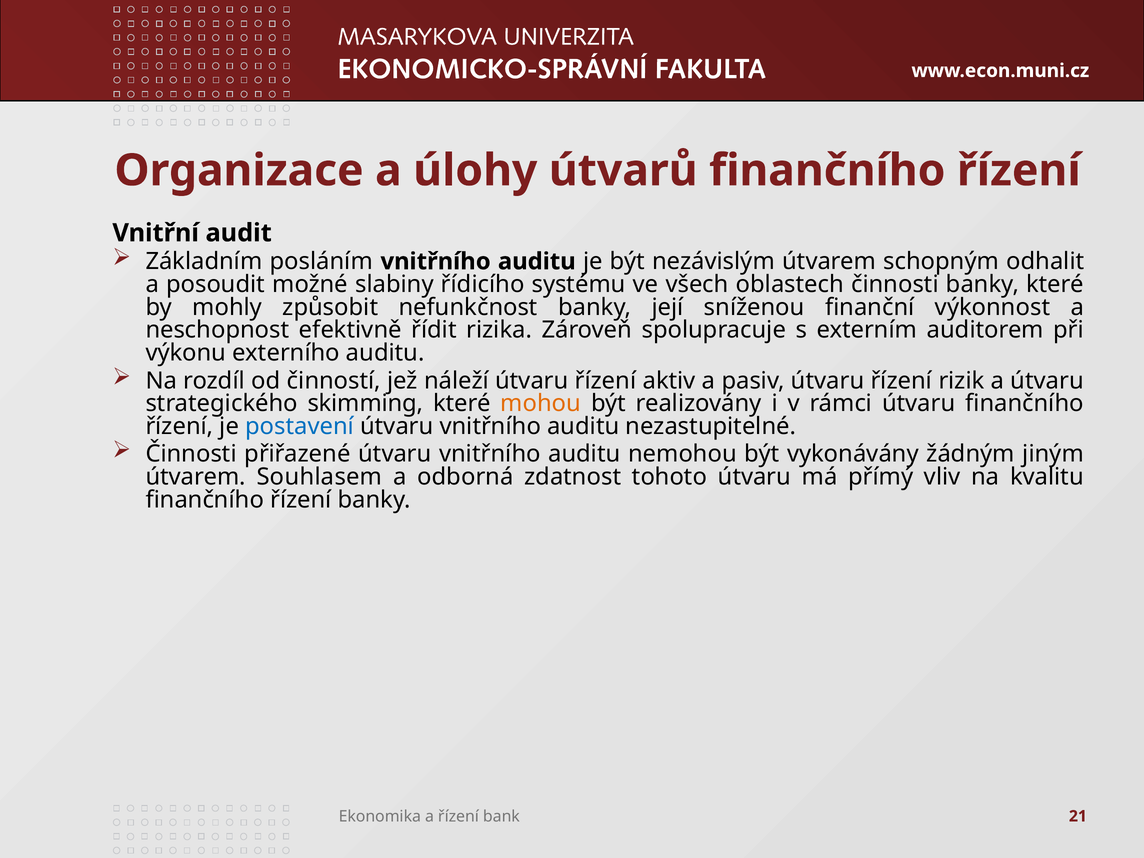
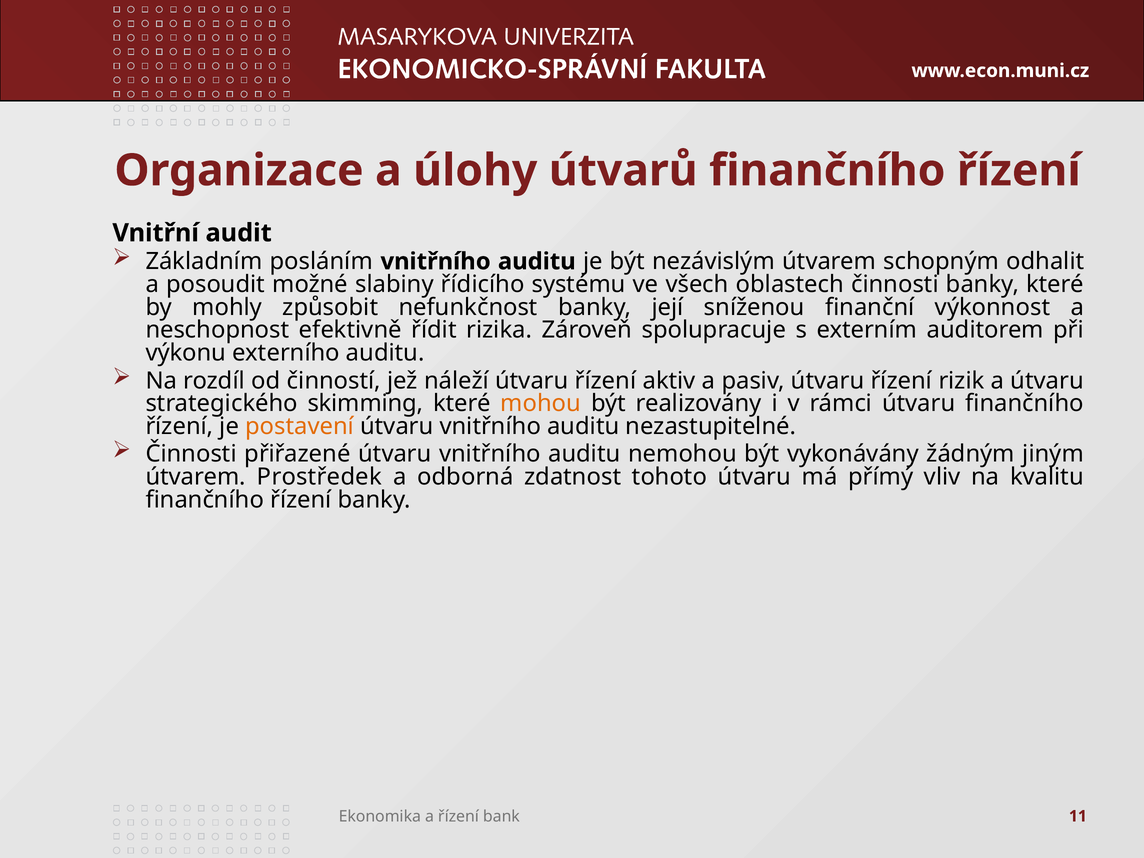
postavení colour: blue -> orange
Souhlasem: Souhlasem -> Prostředek
21: 21 -> 11
